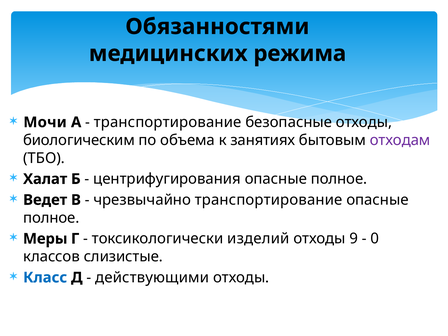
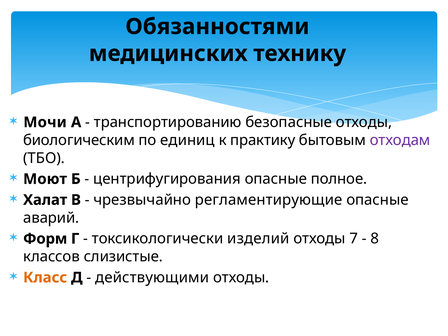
режима: режима -> технику
транспортирование at (168, 122): транспортирование -> транспортированию
объема: объема -> единиц
занятиях: занятиях -> практику
Халат: Халат -> Моют
Ведет: Ведет -> Халат
чрезвычайно транспортирование: транспортирование -> регламентирующие
полное at (51, 218): полное -> аварий
Меры: Меры -> Форм
9: 9 -> 7
0: 0 -> 8
Класс colour: blue -> orange
